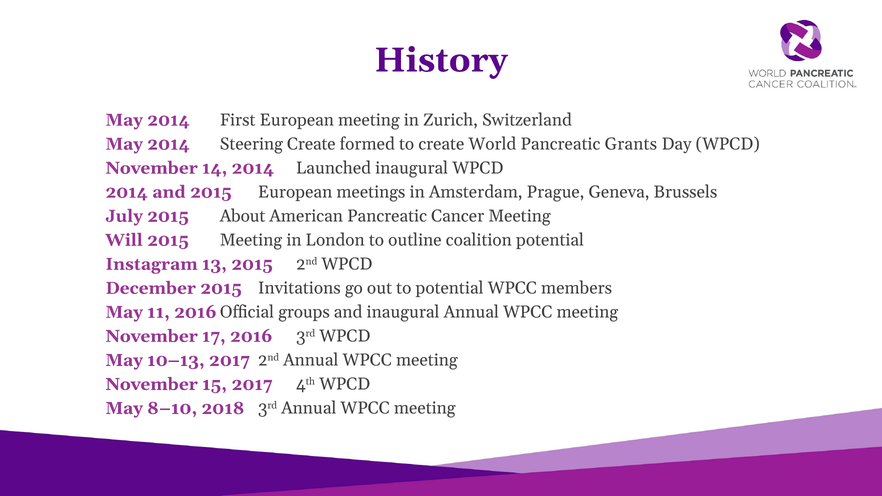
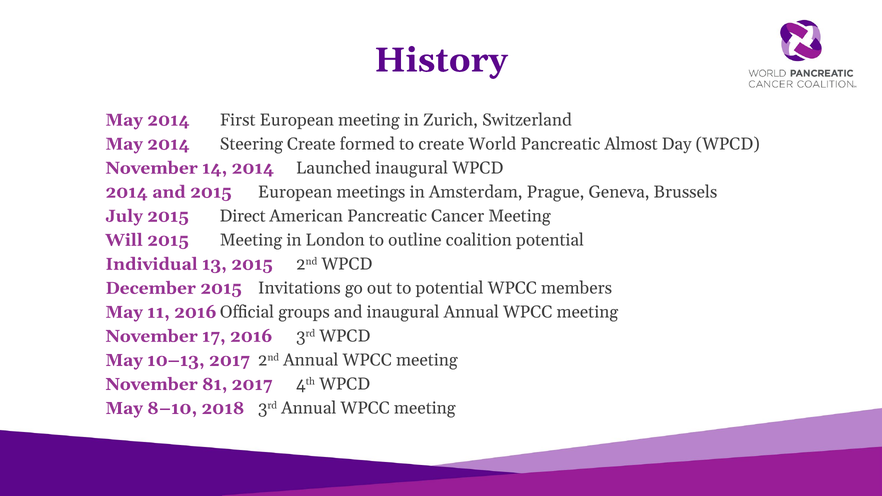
Grants: Grants -> Almost
About: About -> Direct
Instagram: Instagram -> Individual
15: 15 -> 81
